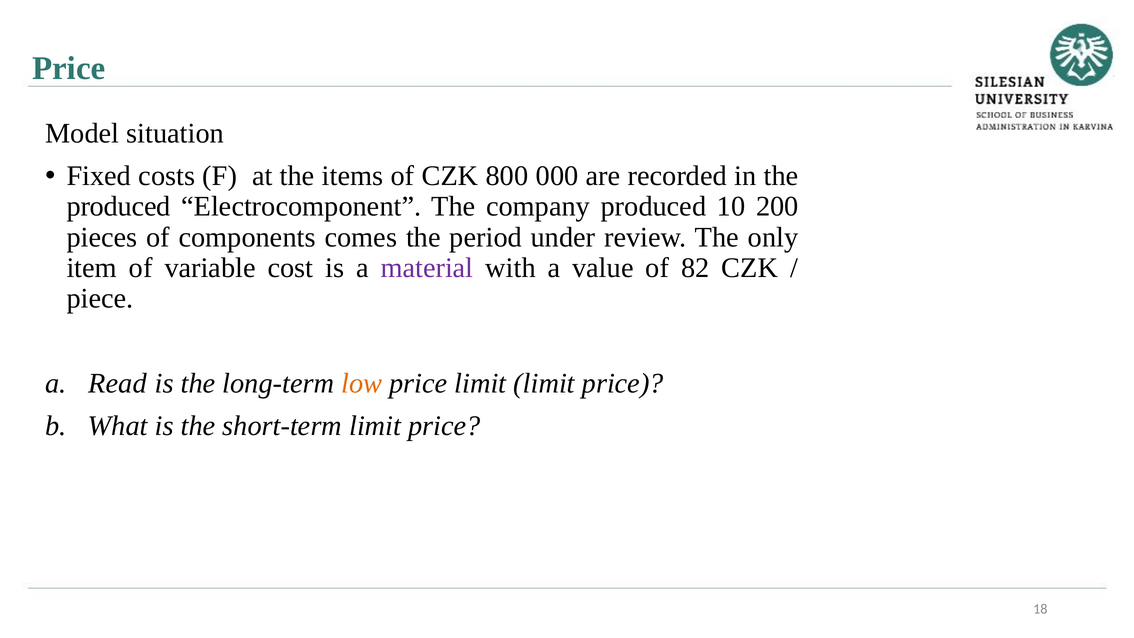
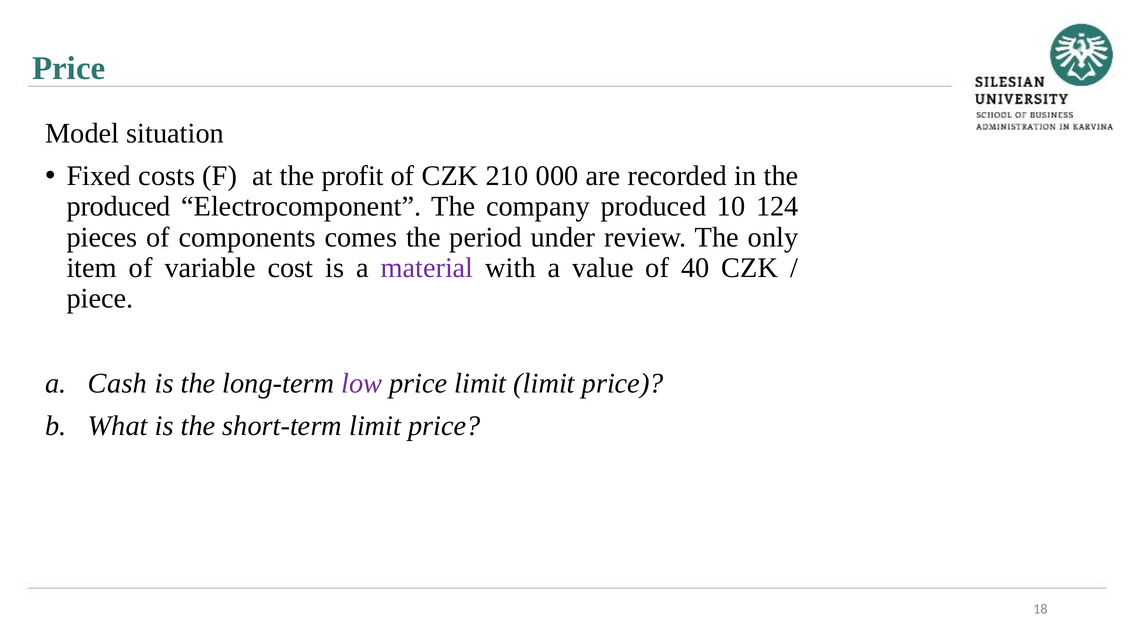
items: items -> profit
800: 800 -> 210
200: 200 -> 124
82: 82 -> 40
Read: Read -> Cash
low colour: orange -> purple
